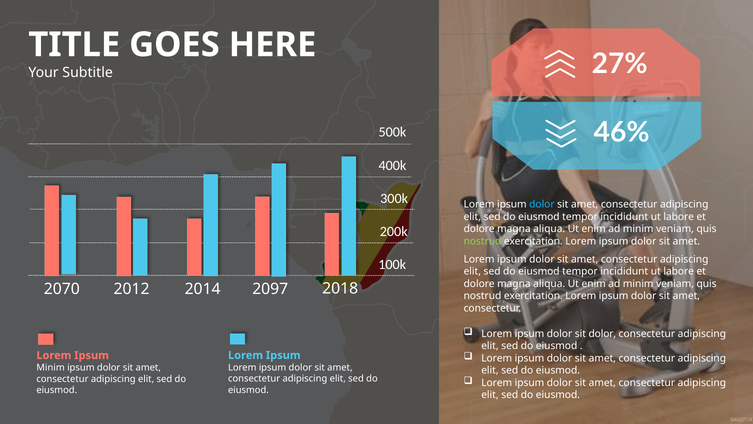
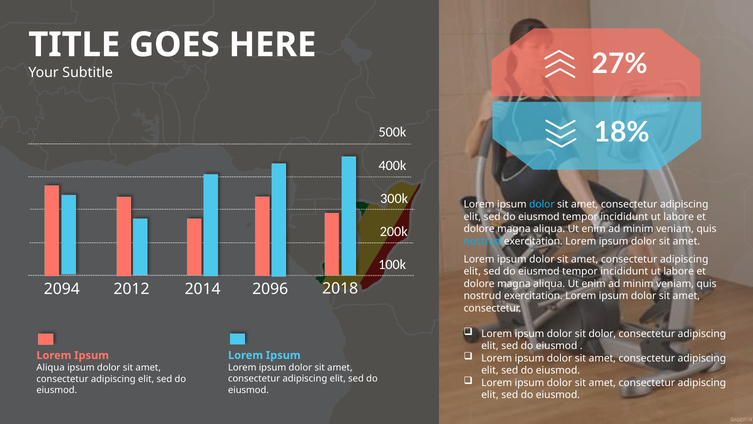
46%: 46% -> 18%
nostrud at (483, 241) colour: light green -> light blue
2070: 2070 -> 2094
2097: 2097 -> 2096
Minim at (51, 367): Minim -> Aliqua
